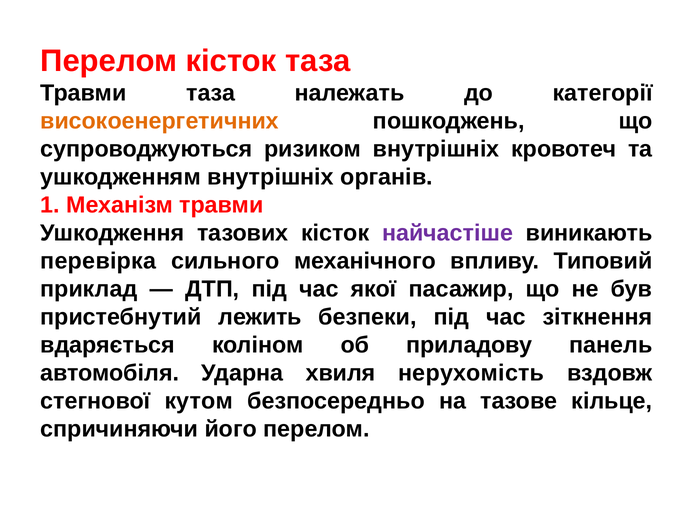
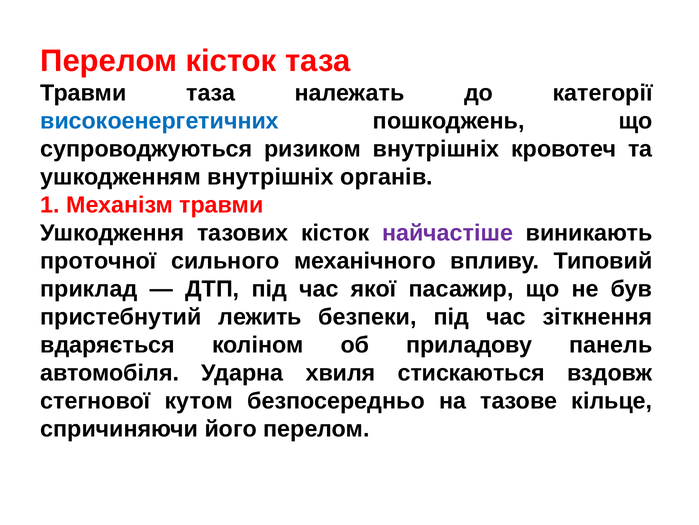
високоенергетичних colour: orange -> blue
перевірка: перевірка -> проточної
нерухомість: нерухомість -> стискаються
